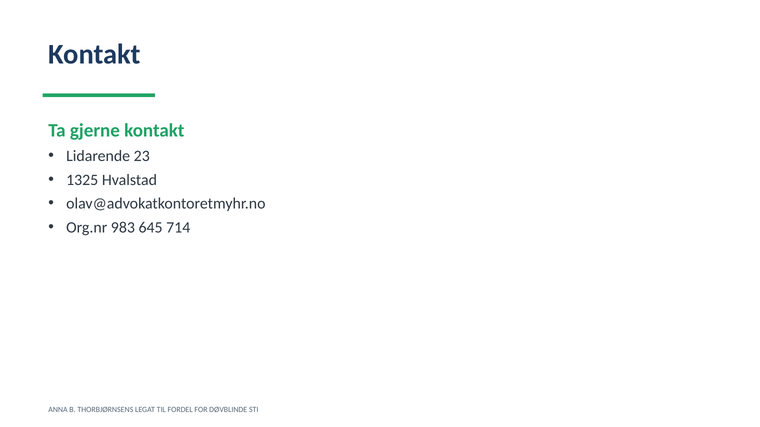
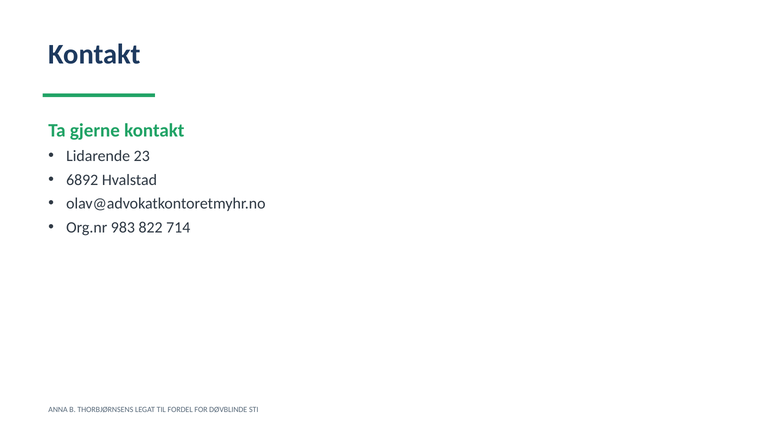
1325: 1325 -> 6892
645: 645 -> 822
